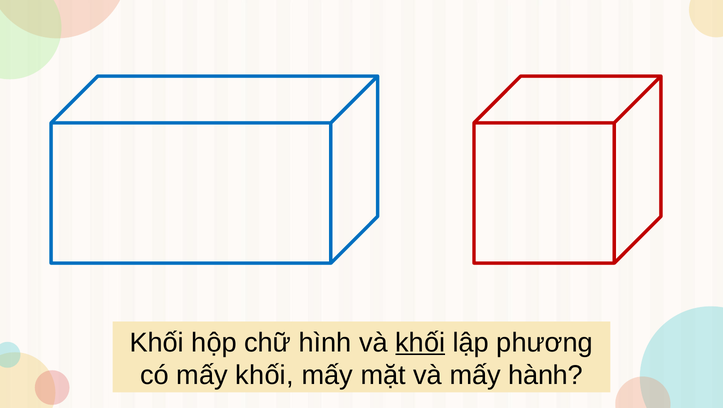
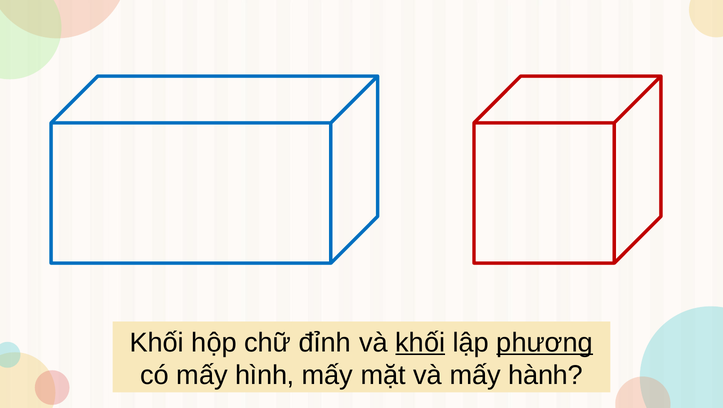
hình: hình -> đỉnh
phương underline: none -> present
mấy khối: khối -> hình
